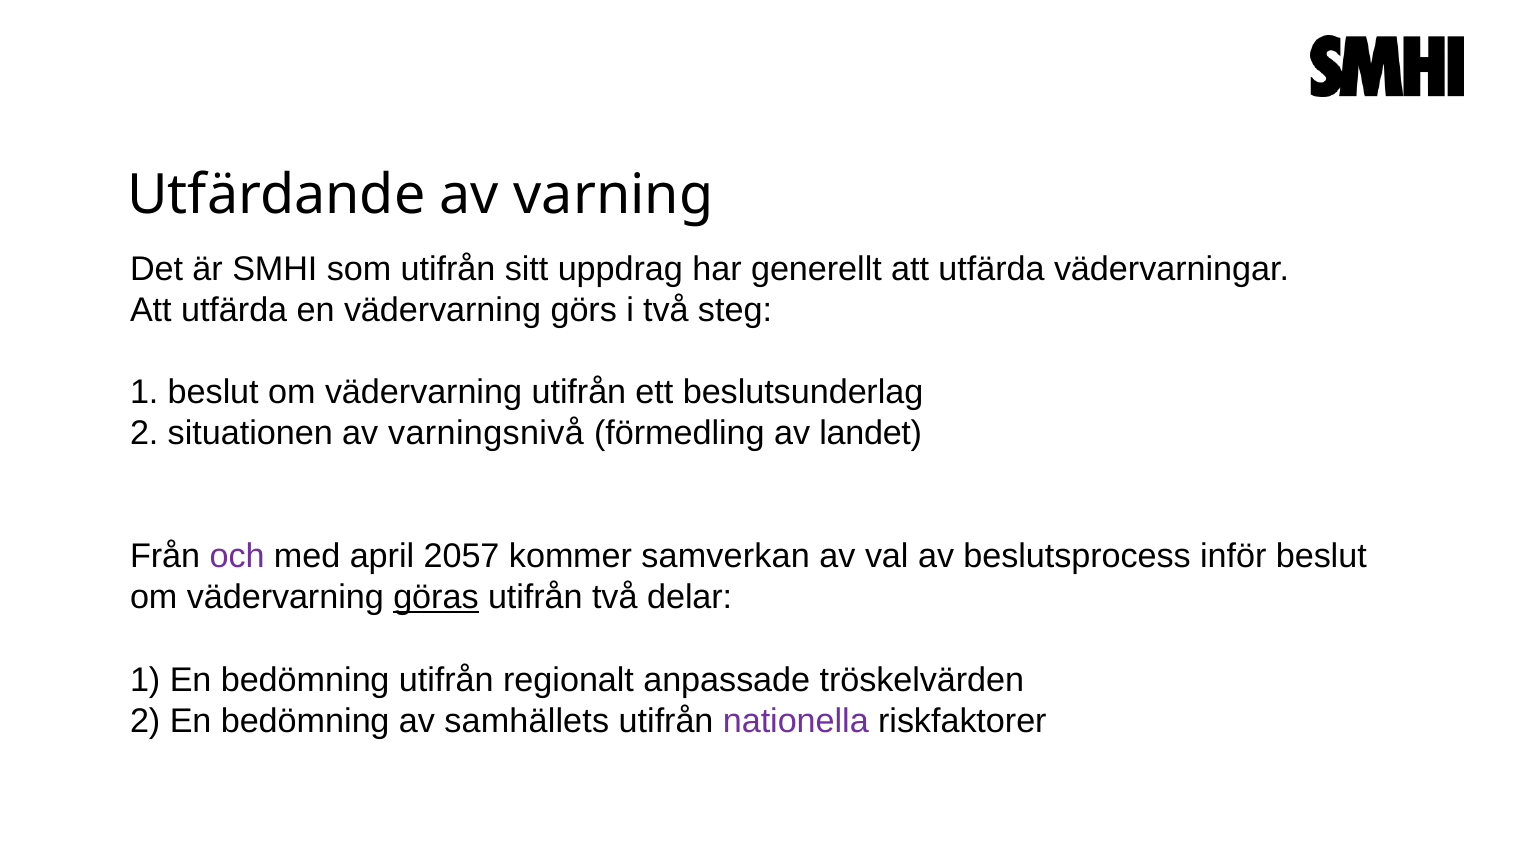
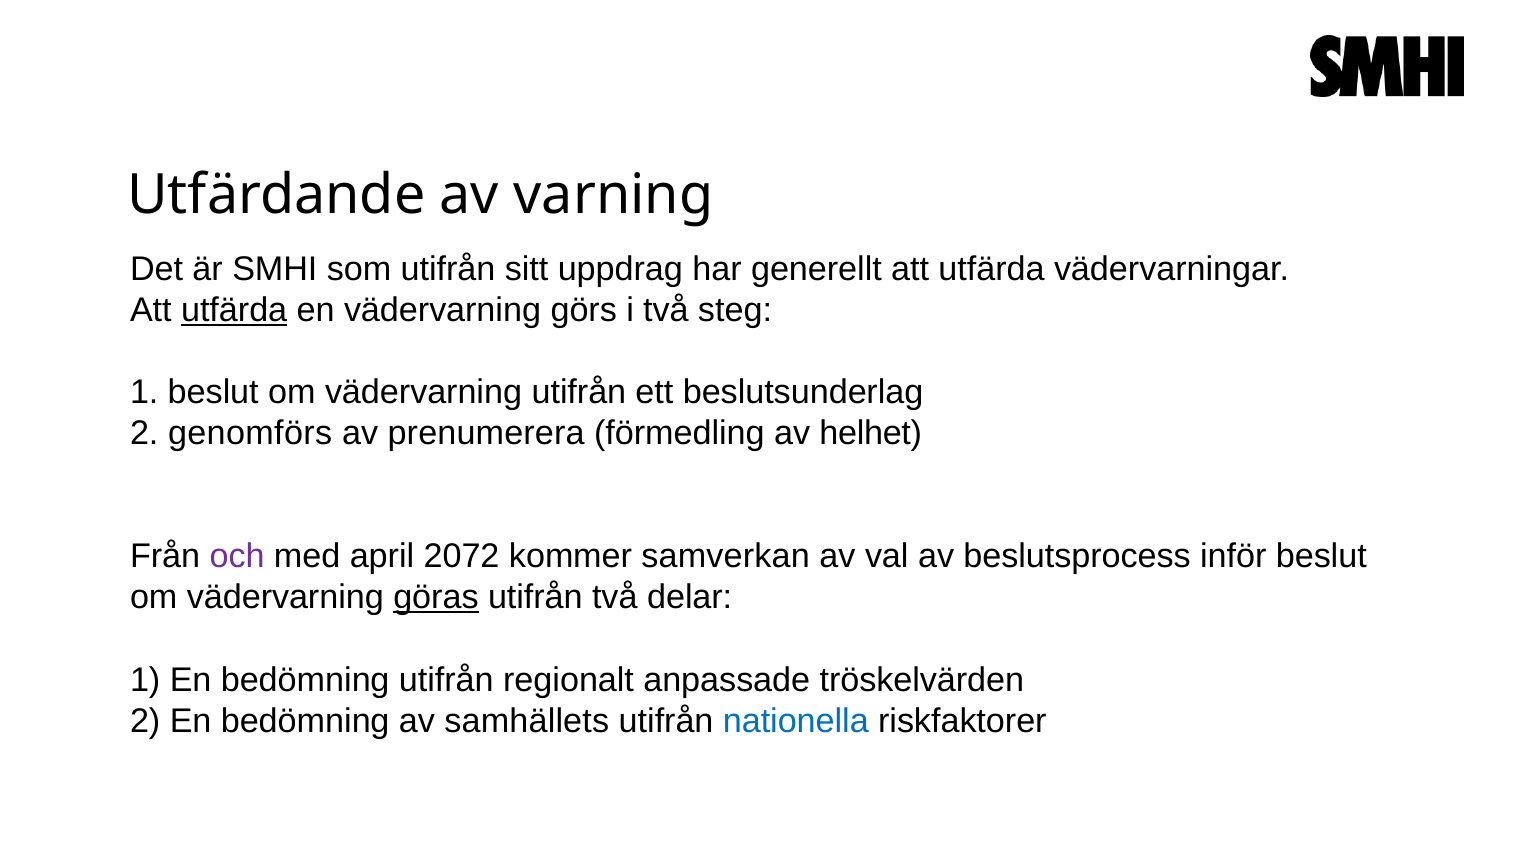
utfärda at (234, 310) underline: none -> present
situationen: situationen -> genomförs
varningsnivå: varningsnivå -> prenumerera
landet: landet -> helhet
2057: 2057 -> 2072
nationella colour: purple -> blue
